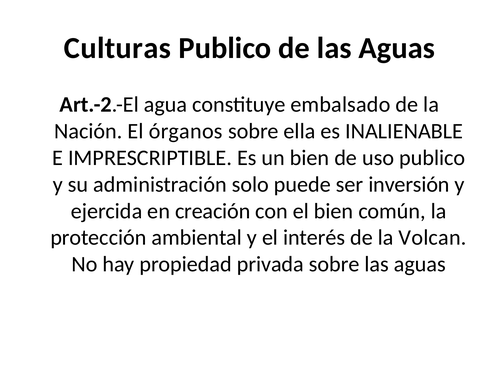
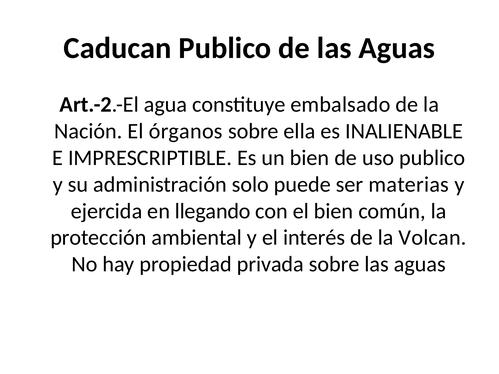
Culturas: Culturas -> Caducan
inversión: inversión -> materias
creación: creación -> llegando
